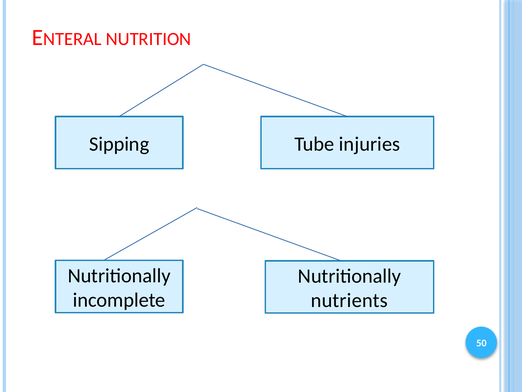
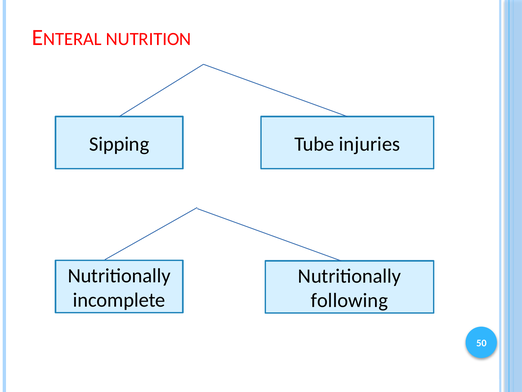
nutrients: nutrients -> following
